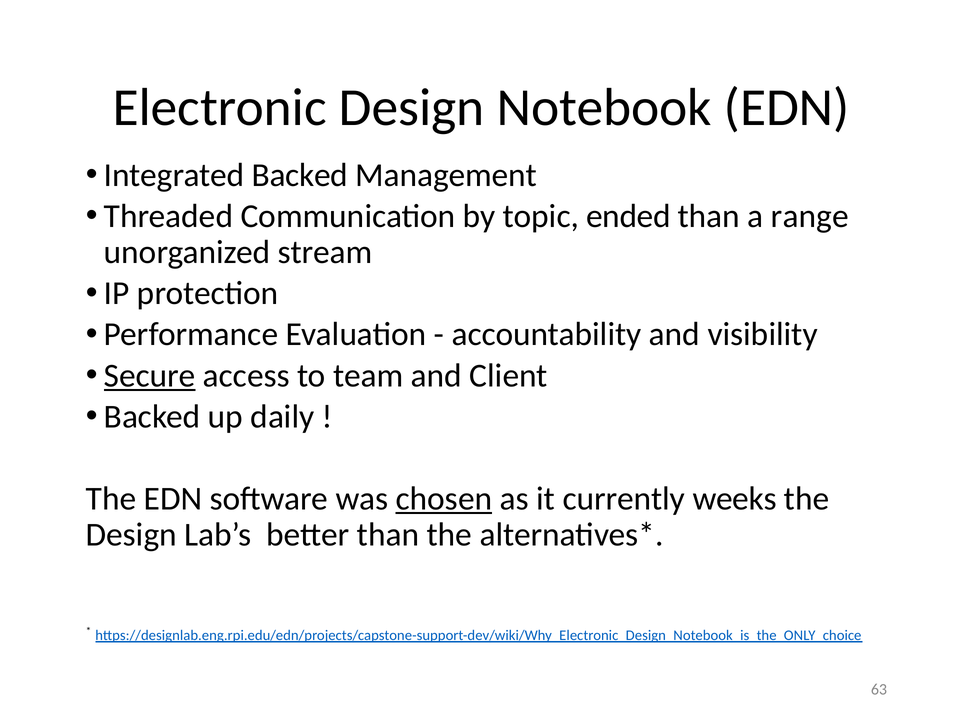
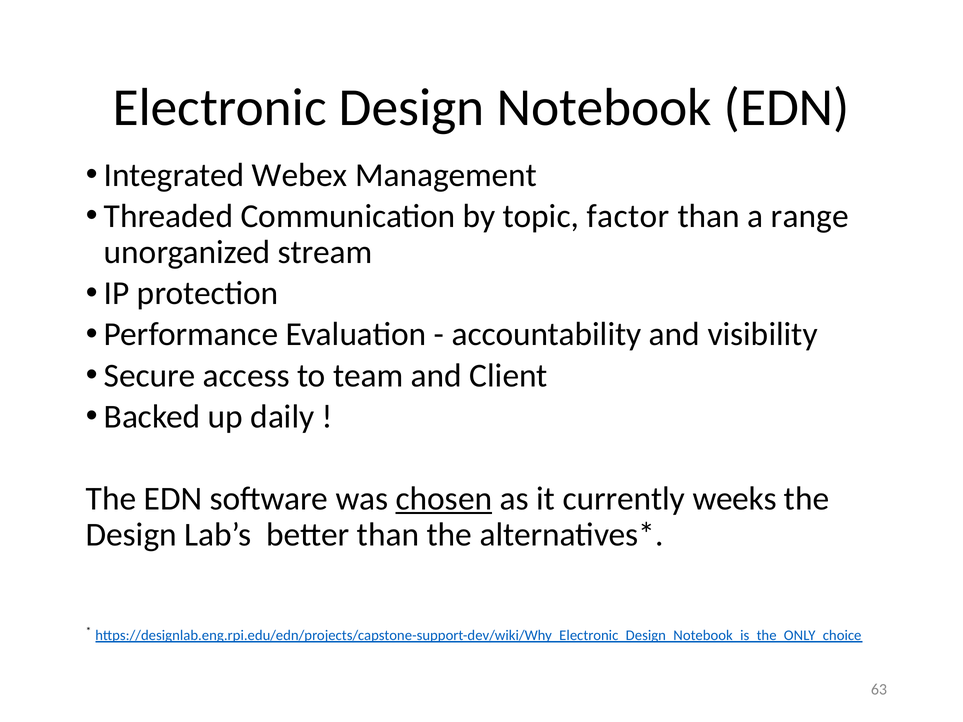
Integrated Backed: Backed -> Webex
ended: ended -> factor
Secure underline: present -> none
